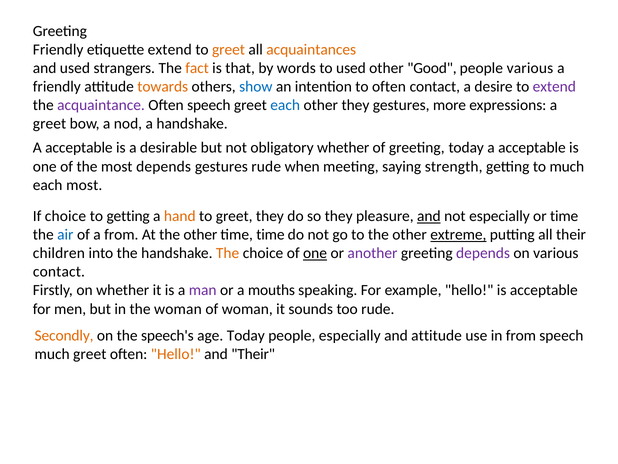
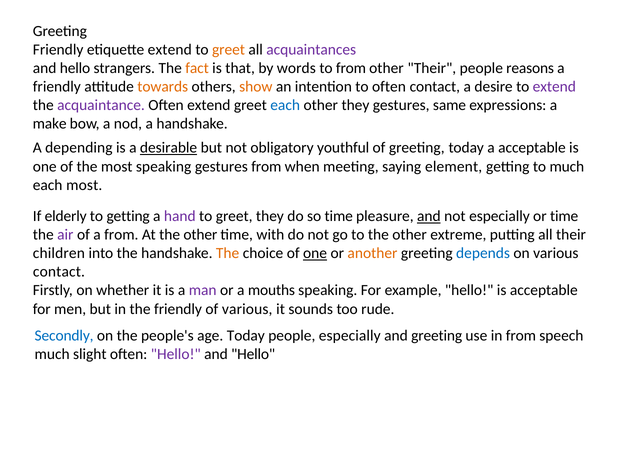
acquaintances colour: orange -> purple
used at (75, 68): used -> hello
to used: used -> from
other Good: Good -> Their
people various: various -> reasons
show colour: blue -> orange
Often speech: speech -> extend
more: more -> same
greet at (50, 124): greet -> make
acceptable at (79, 148): acceptable -> depending
desirable underline: none -> present
obligatory whether: whether -> youthful
most depends: depends -> speaking
gestures rude: rude -> from
strength: strength -> element
If choice: choice -> elderly
hand colour: orange -> purple
so they: they -> time
air colour: blue -> purple
time time: time -> with
extreme underline: present -> none
another colour: purple -> orange
depends at (483, 253) colour: purple -> blue
the woman: woman -> friendly
of woman: woman -> various
Secondly colour: orange -> blue
speech's: speech's -> people's
and attitude: attitude -> greeting
much greet: greet -> slight
Hello at (176, 354) colour: orange -> purple
Their at (253, 354): Their -> Hello
